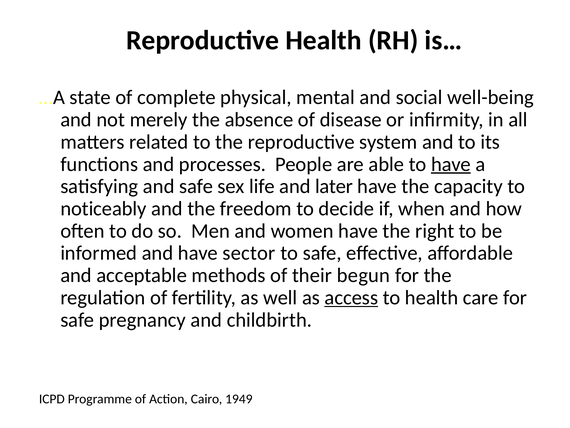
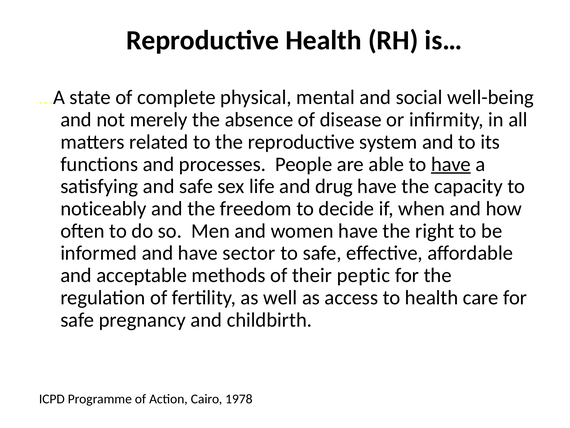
later: later -> drug
begun: begun -> peptic
access underline: present -> none
1949: 1949 -> 1978
